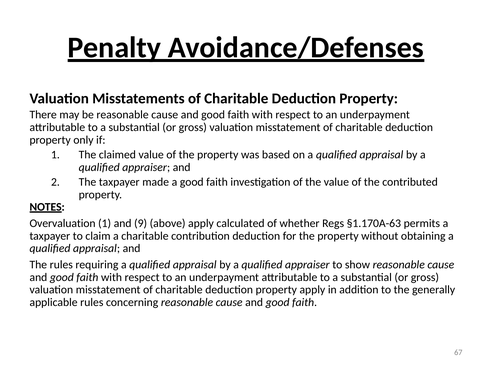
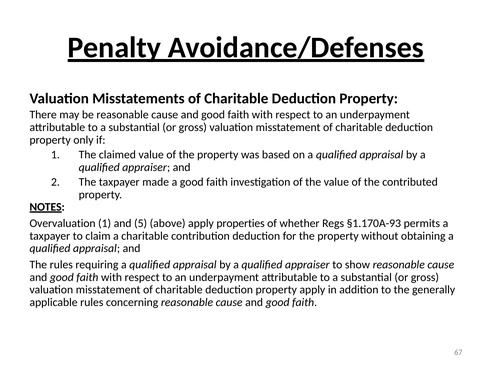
9: 9 -> 5
calculated: calculated -> properties
§1.170A-63: §1.170A-63 -> §1.170A-93
